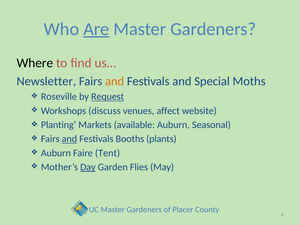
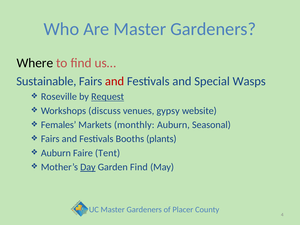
Are underline: present -> none
Newsletter: Newsletter -> Sustainable
and at (115, 81) colour: orange -> red
Moths: Moths -> Wasps
affect: affect -> gypsy
Planting: Planting -> Females
available: available -> monthly
and at (69, 139) underline: present -> none
Garden Flies: Flies -> Find
